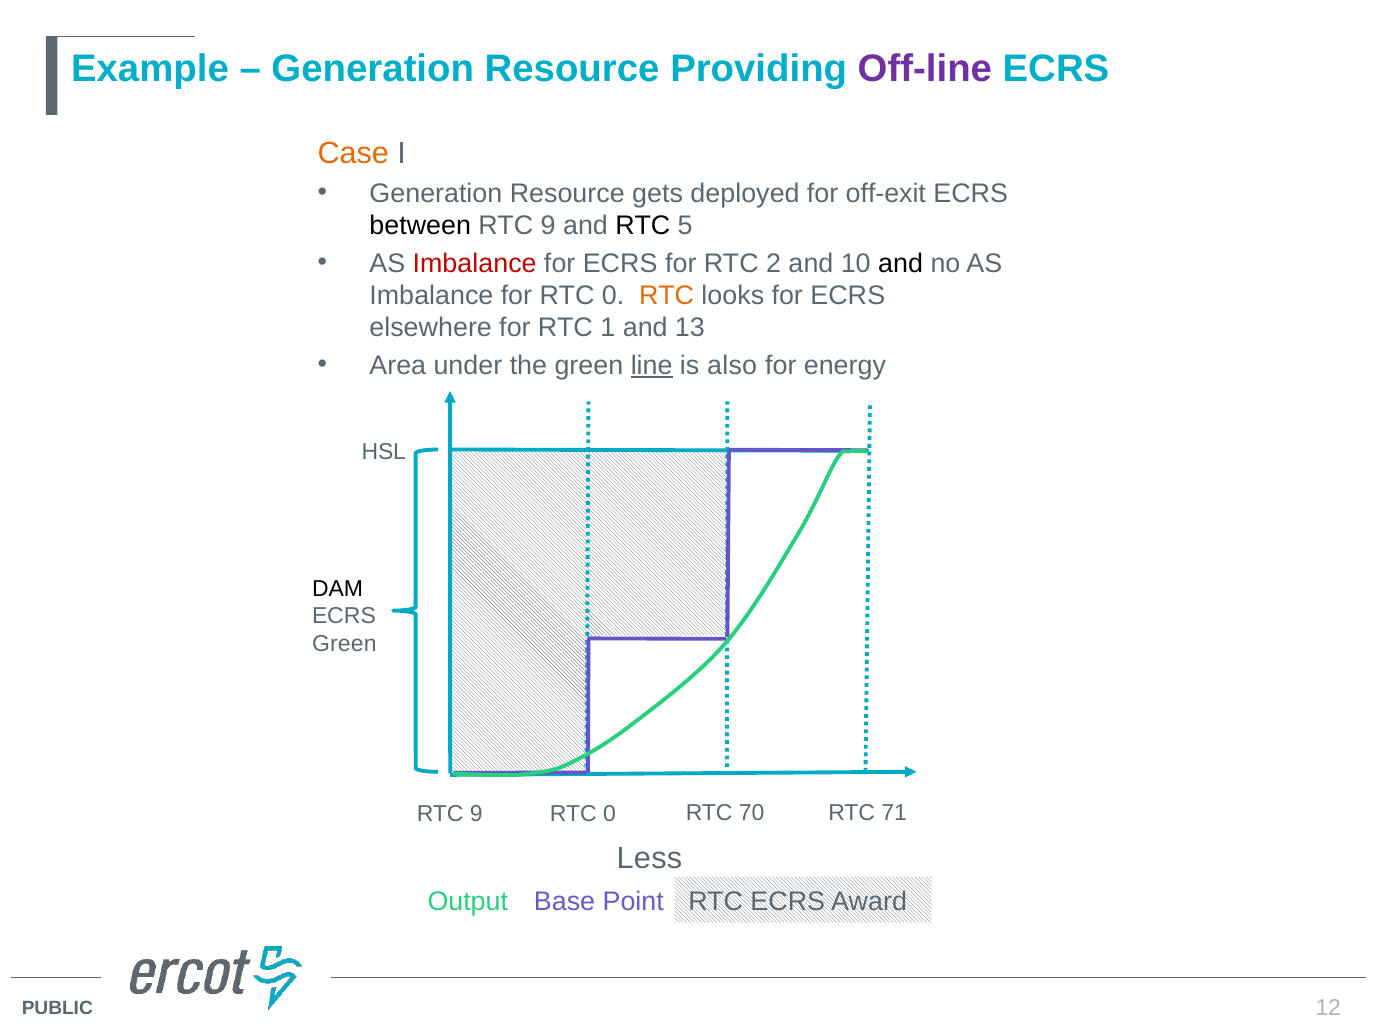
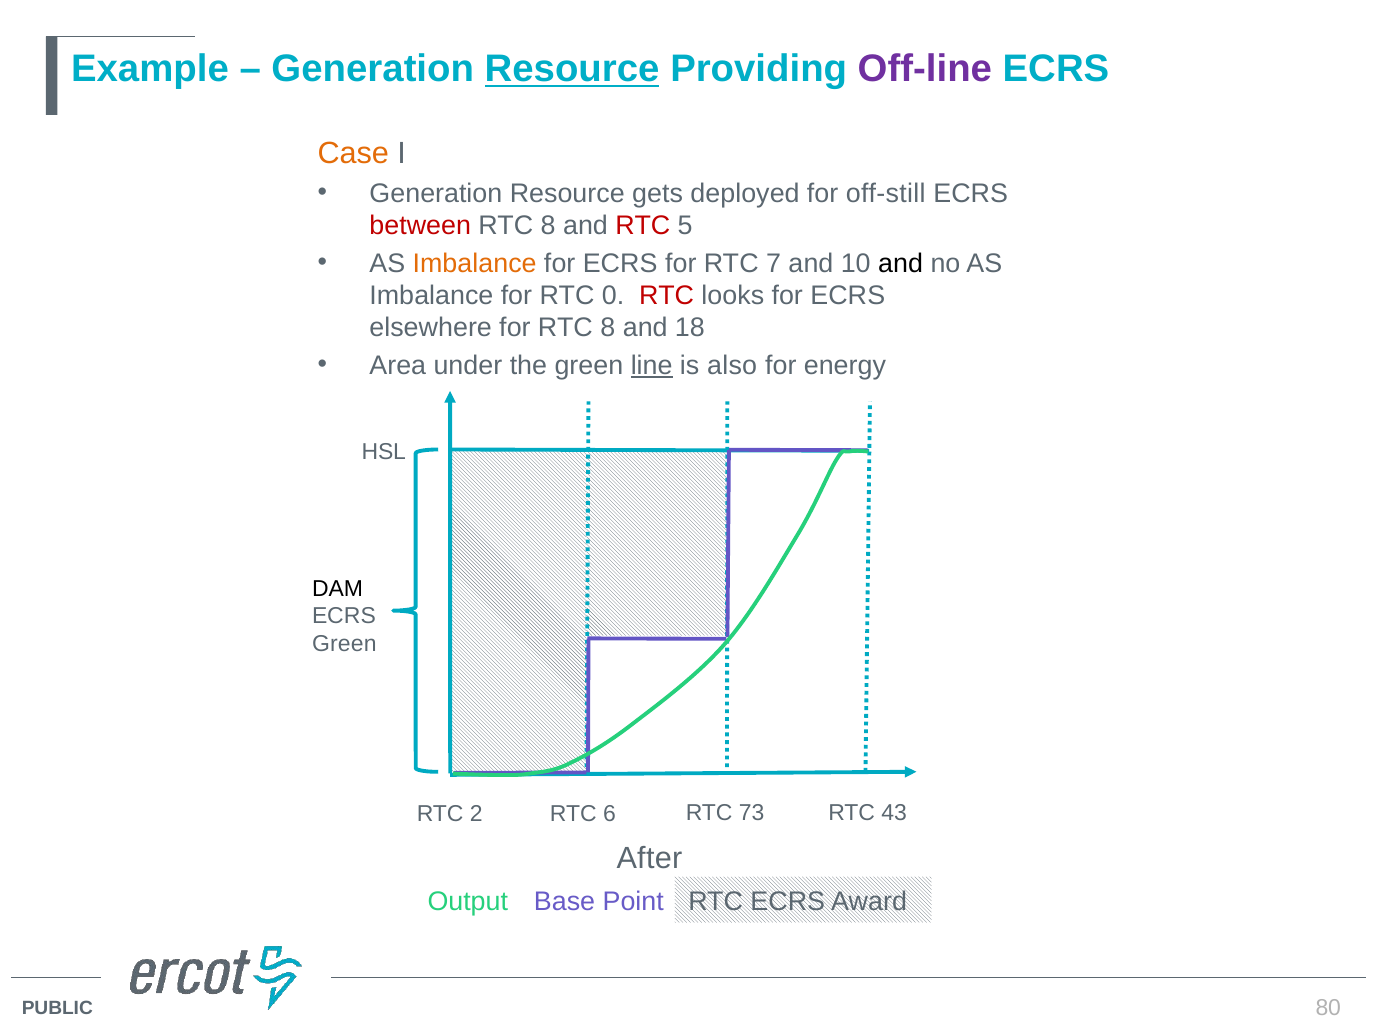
Resource at (572, 69) underline: none -> present
off-exit: off-exit -> off-still
between colour: black -> red
9 at (548, 226): 9 -> 8
RTC at (643, 226) colour: black -> red
Imbalance at (475, 263) colour: red -> orange
2: 2 -> 7
RTC at (667, 295) colour: orange -> red
for RTC 1: 1 -> 8
13: 13 -> 18
9 at (476, 814): 9 -> 2
0 at (609, 814): 0 -> 6
70: 70 -> 73
71: 71 -> 43
Less: Less -> After
12: 12 -> 80
